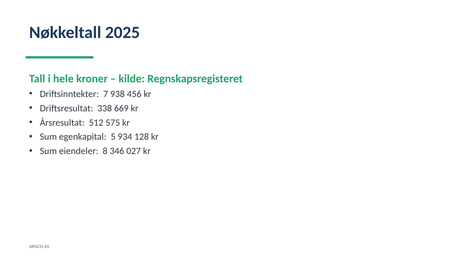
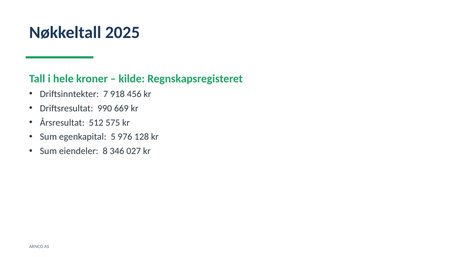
938: 938 -> 918
338: 338 -> 990
934: 934 -> 976
